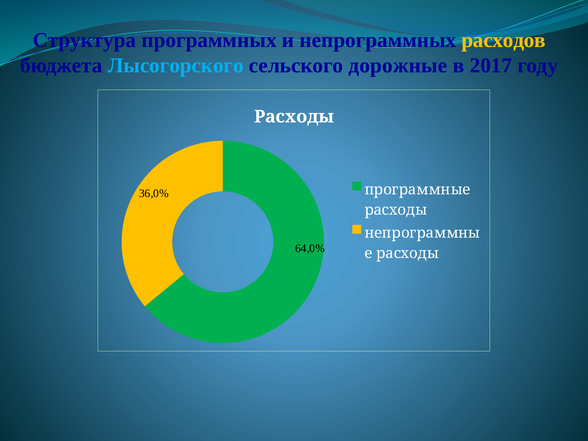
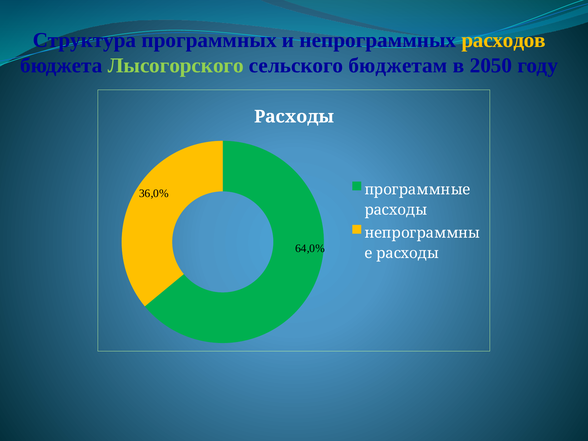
Лысогорского colour: light blue -> light green
дорожные: дорожные -> бюджетам
2017: 2017 -> 2050
